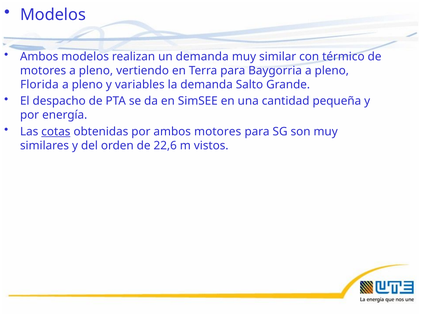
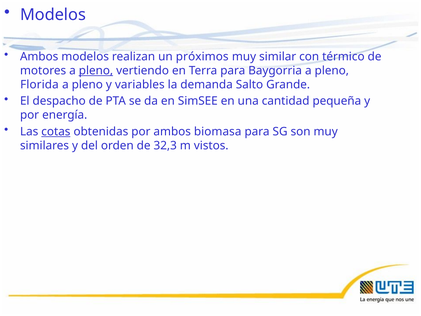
un demanda: demanda -> próximos
pleno at (96, 71) underline: none -> present
ambos motores: motores -> biomasa
22,6: 22,6 -> 32,3
